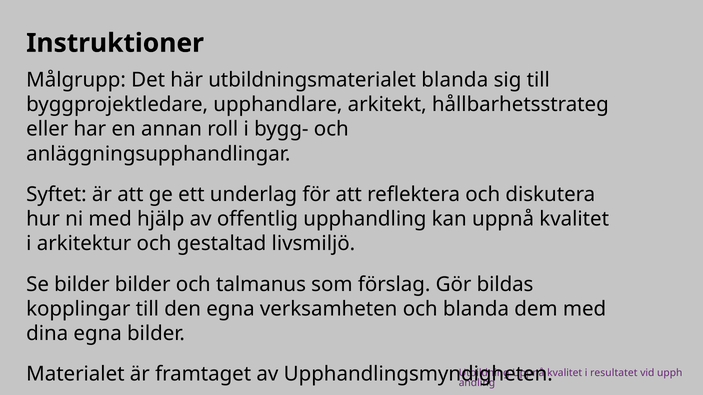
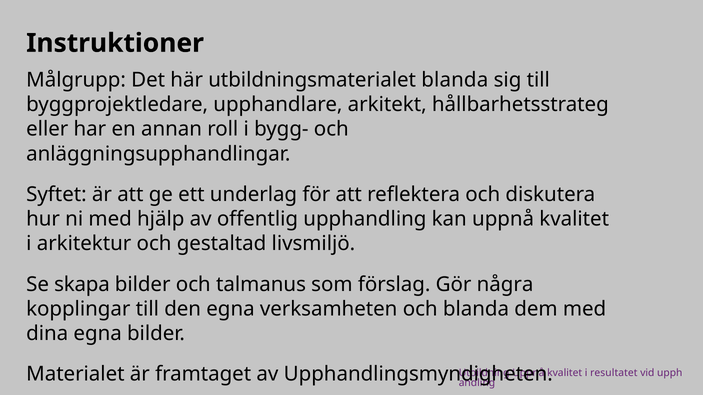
Se bilder: bilder -> skapa
bildas: bildas -> några
